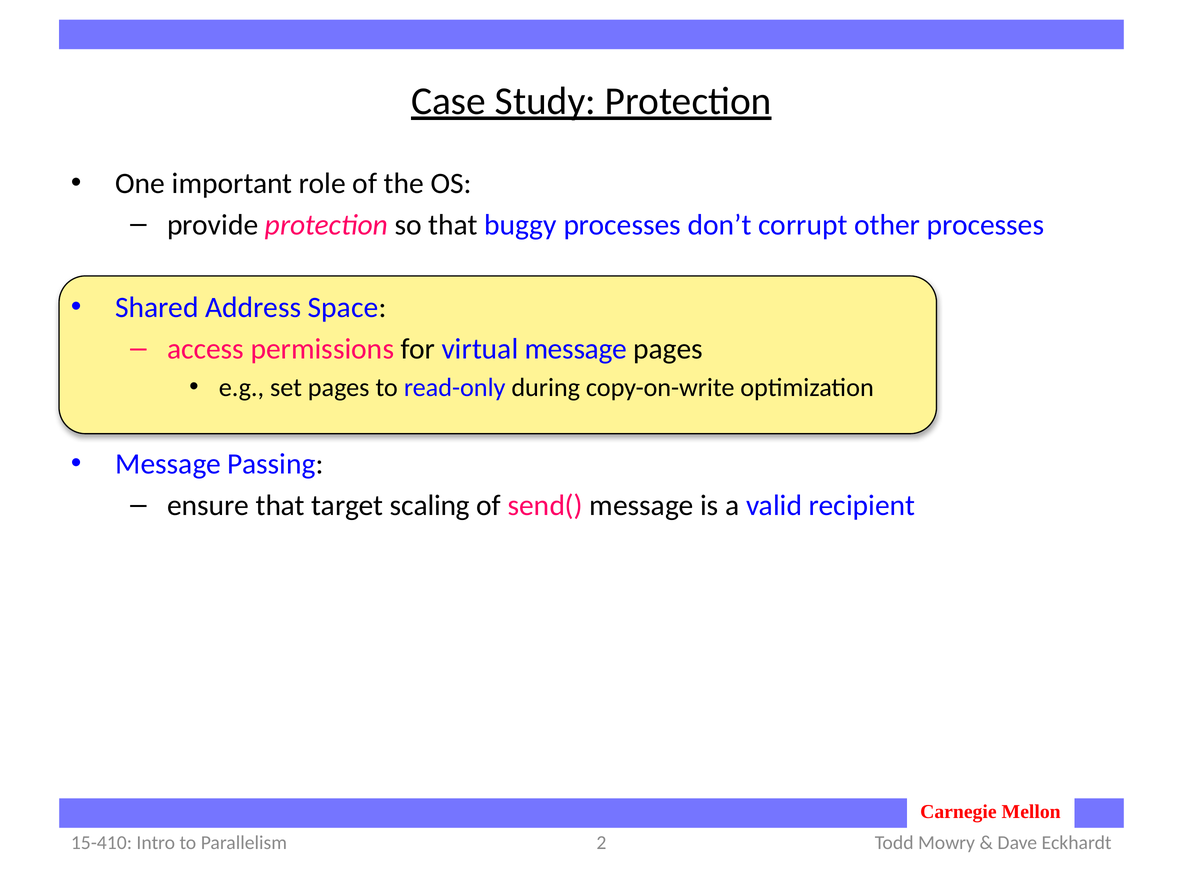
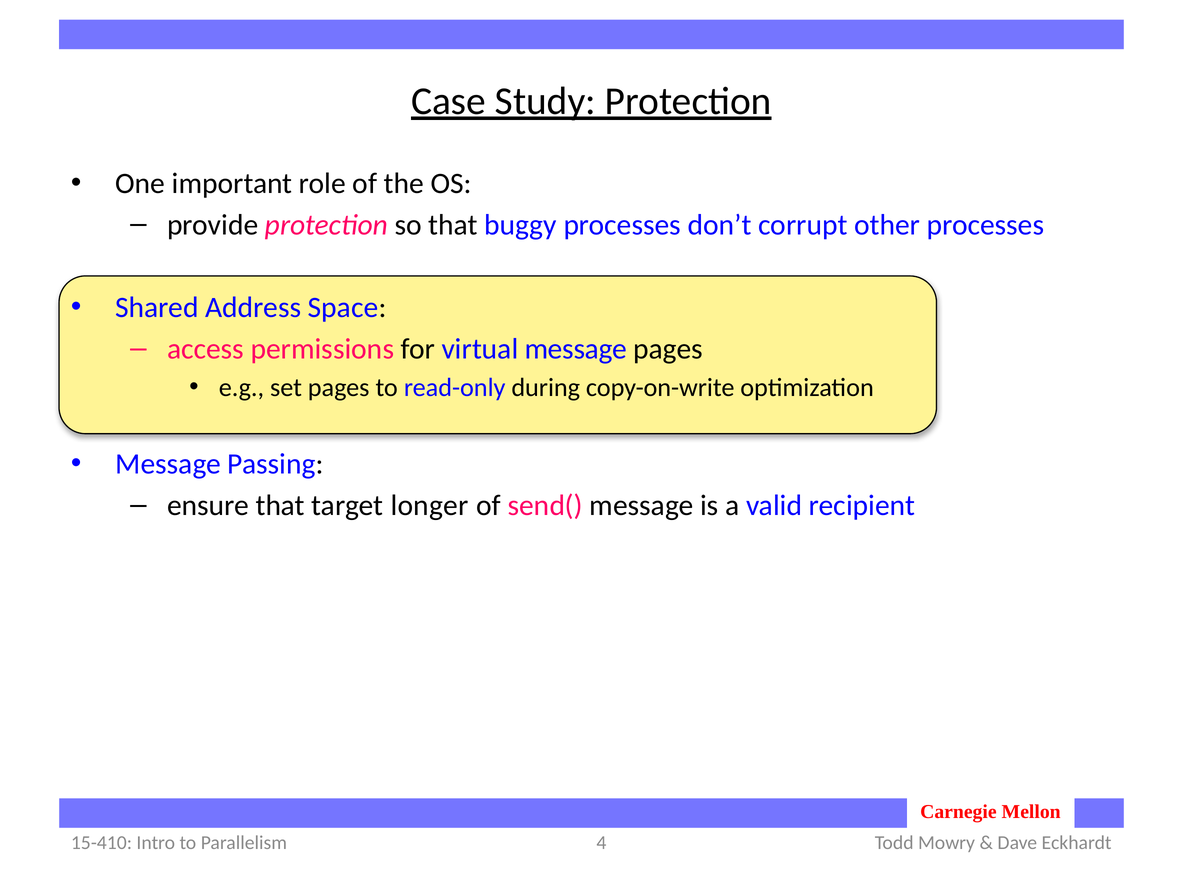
scaling: scaling -> longer
2: 2 -> 4
